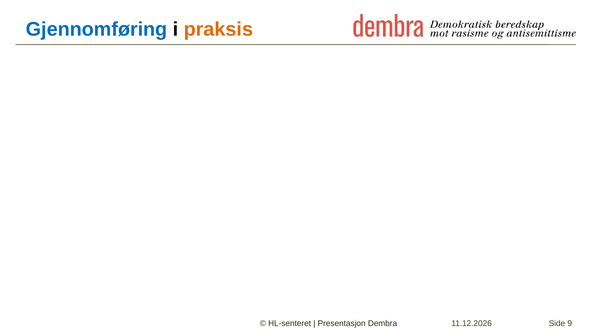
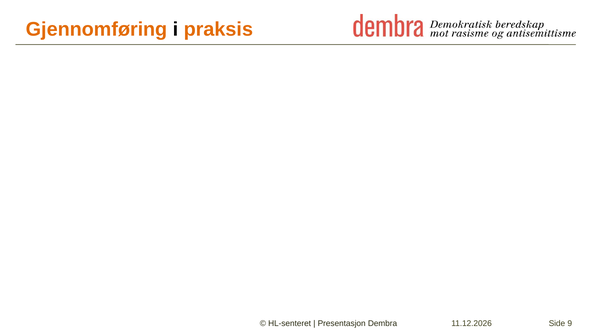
Gjennomføring colour: blue -> orange
